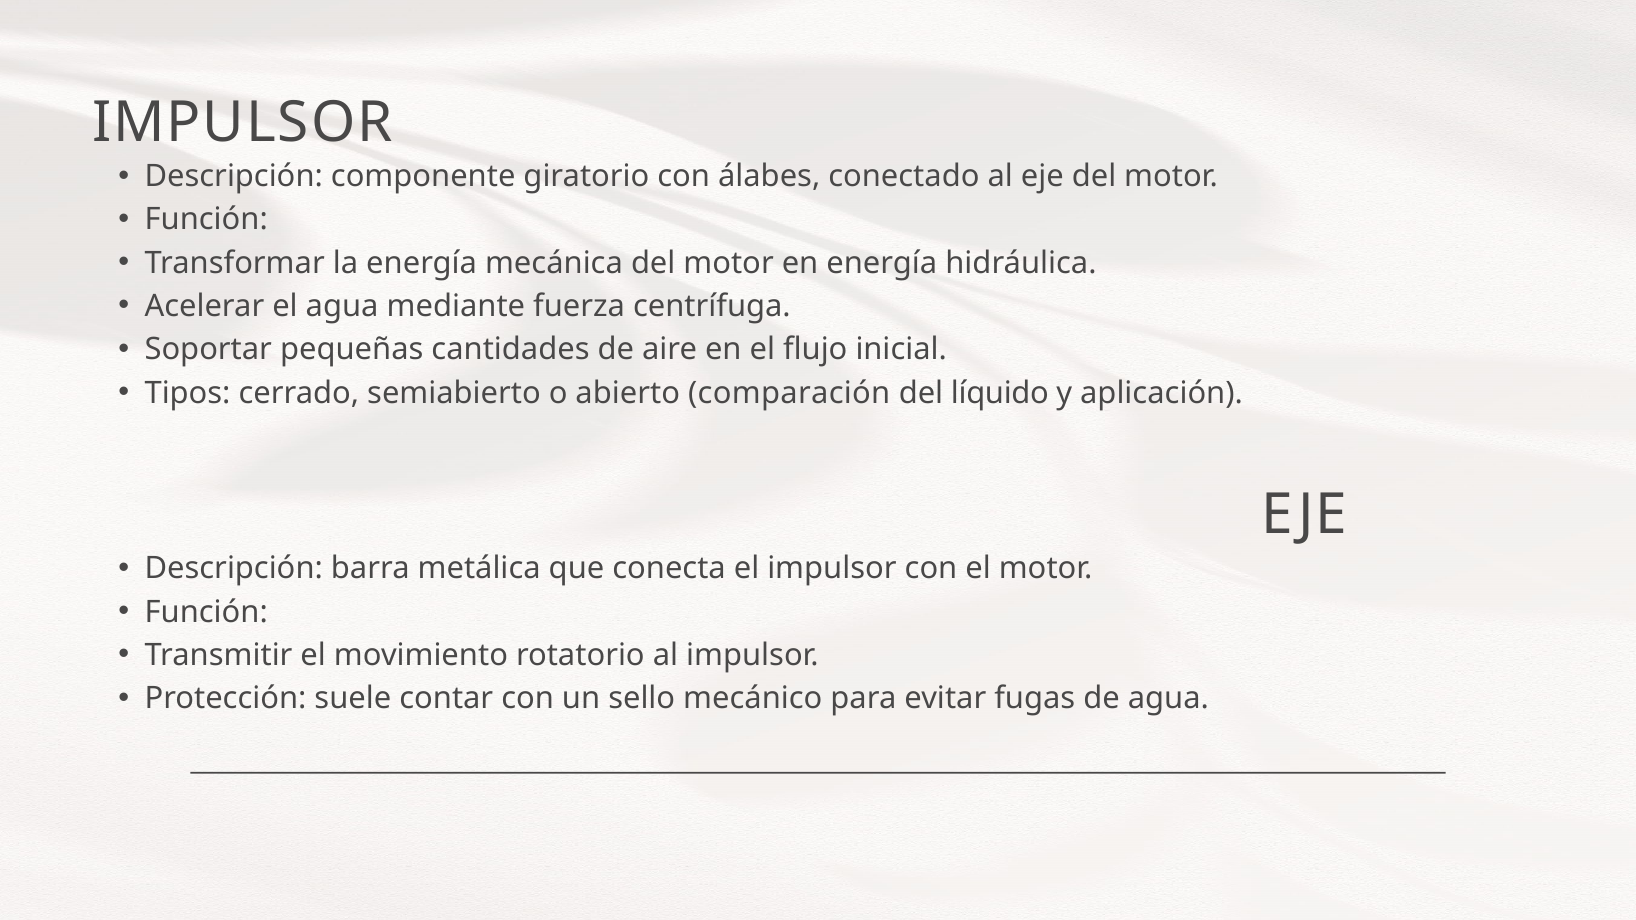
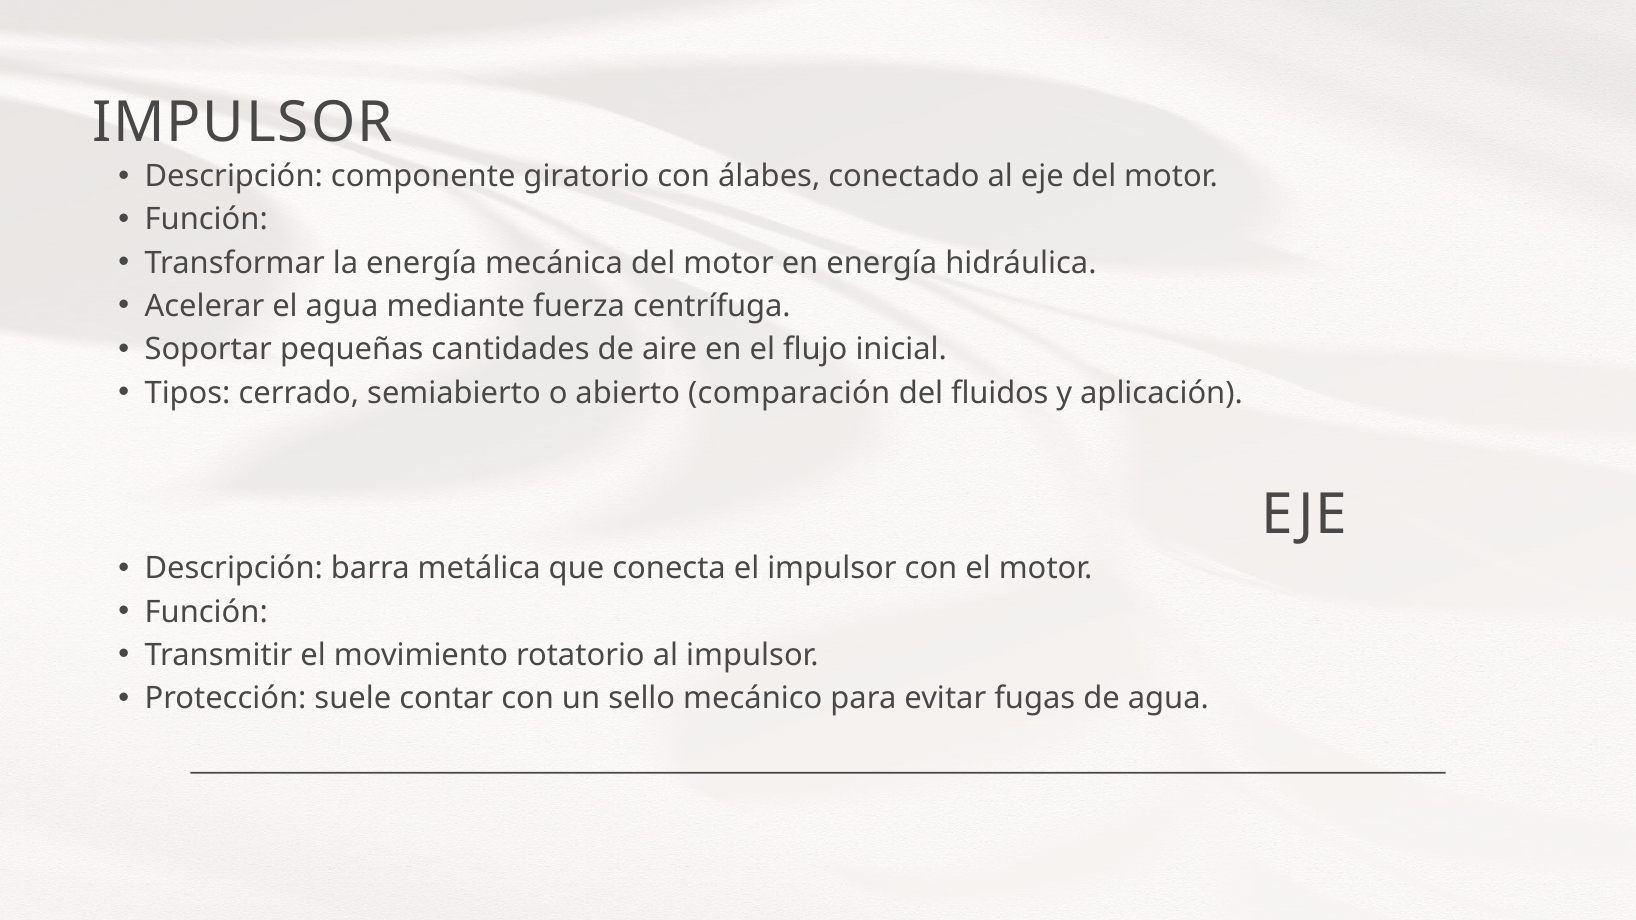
líquido: líquido -> fluidos
